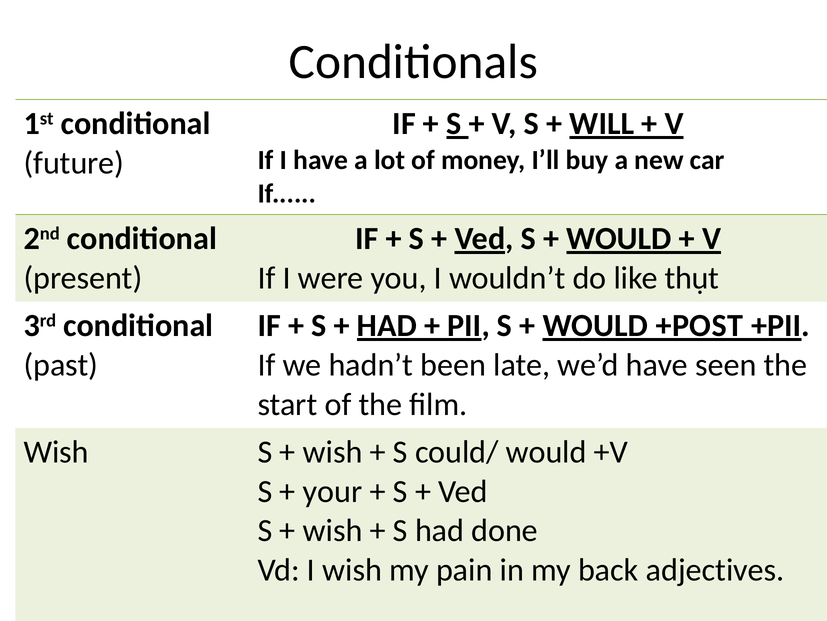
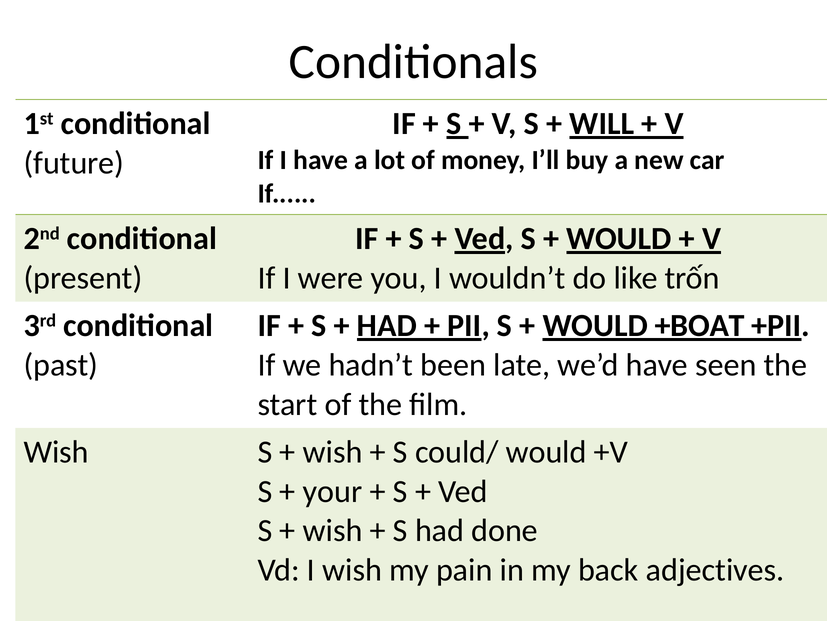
thụt: thụt -> trốn
+POST: +POST -> +BOAT
